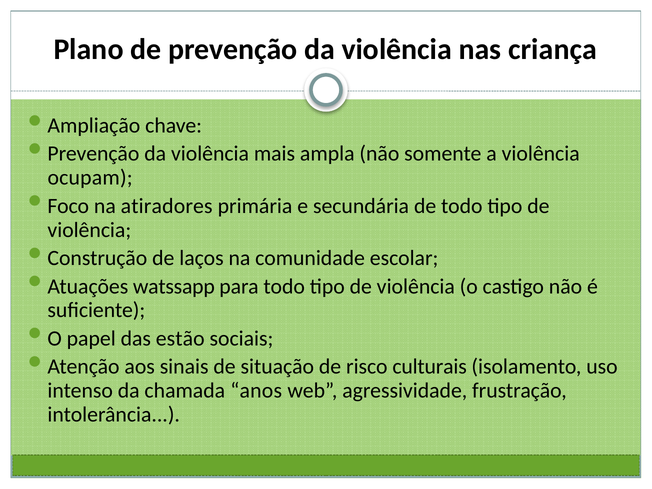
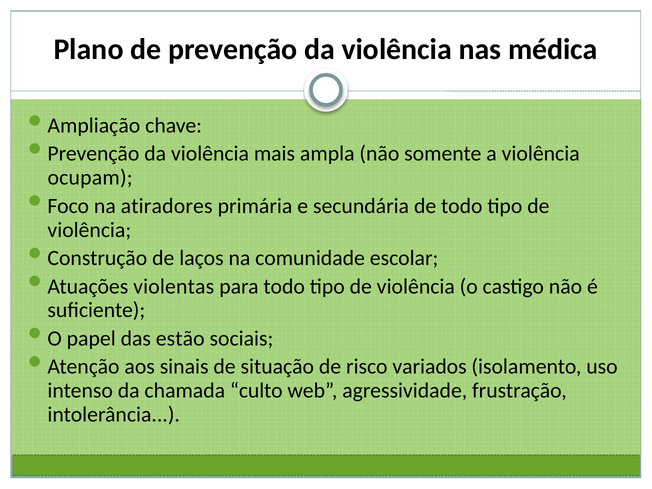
criança: criança -> médica
watssapp: watssapp -> violentas
culturais: culturais -> variados
anos: anos -> culto
